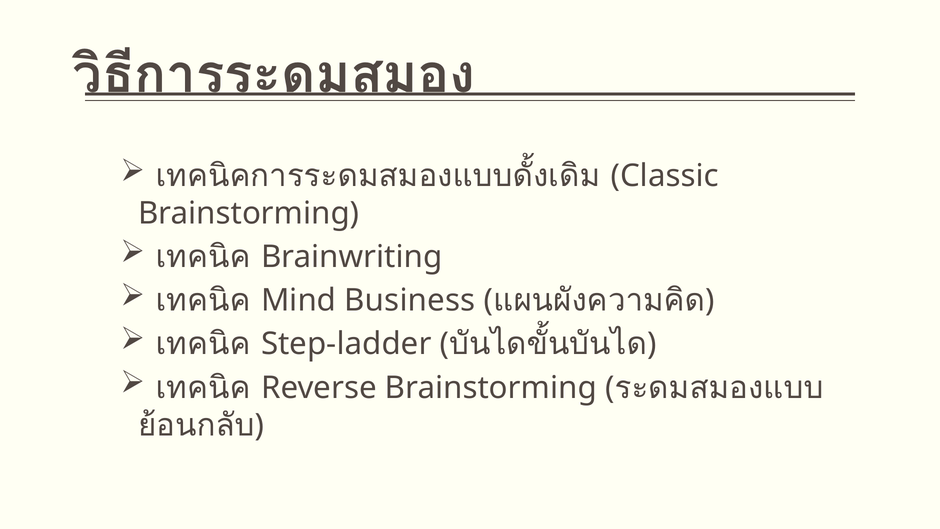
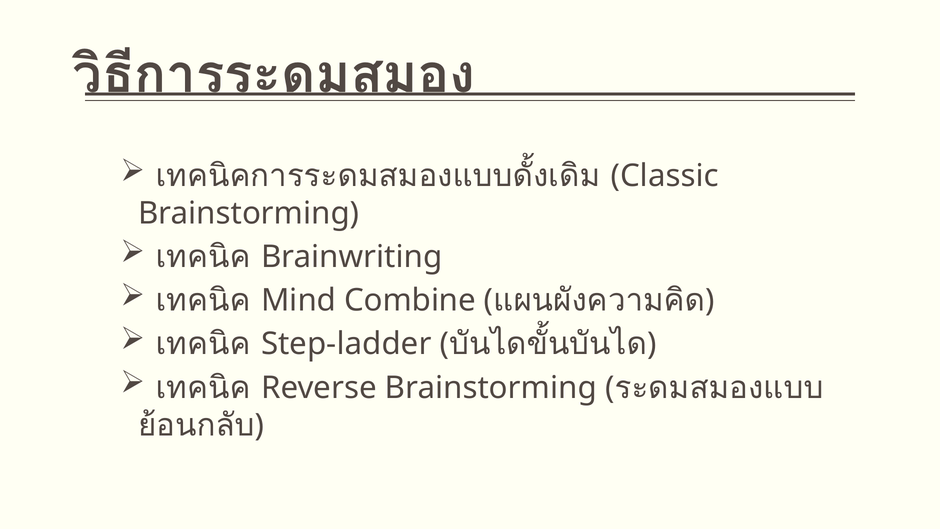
Business: Business -> Combine
